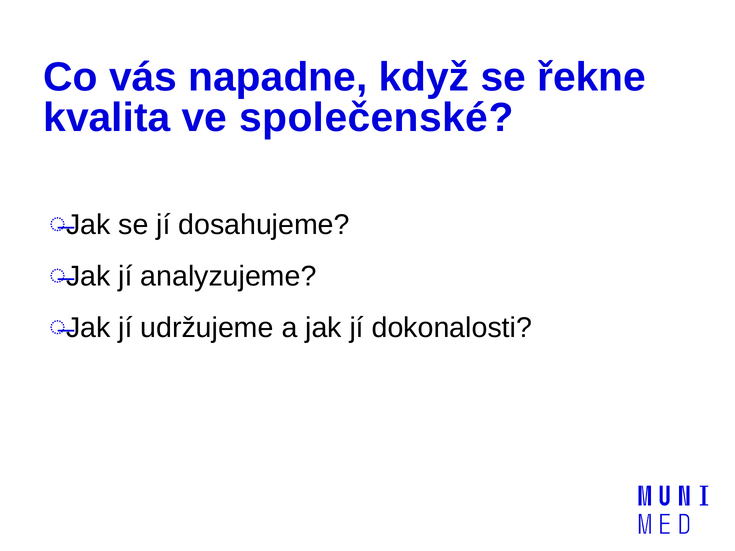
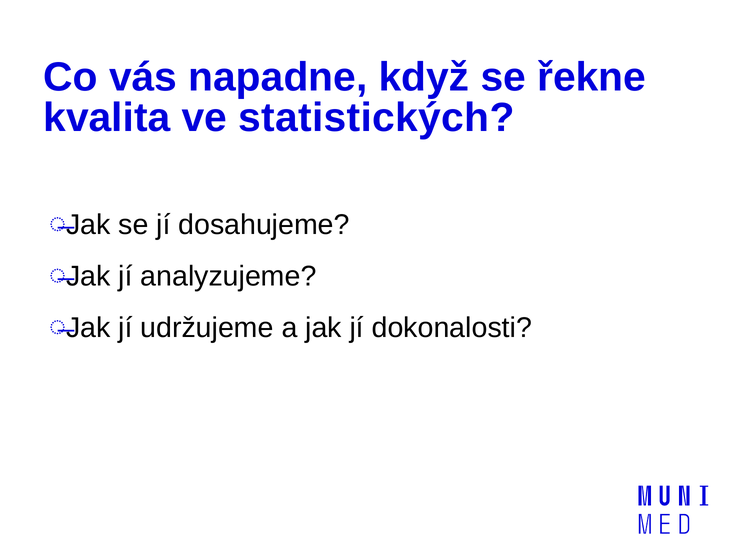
společenské: společenské -> statistických
